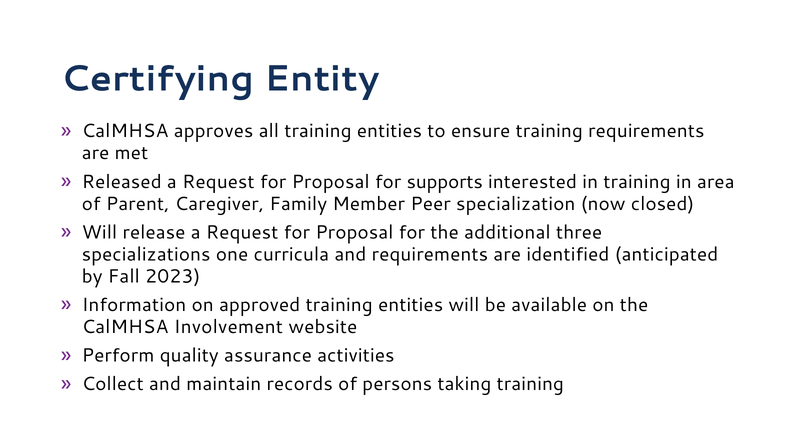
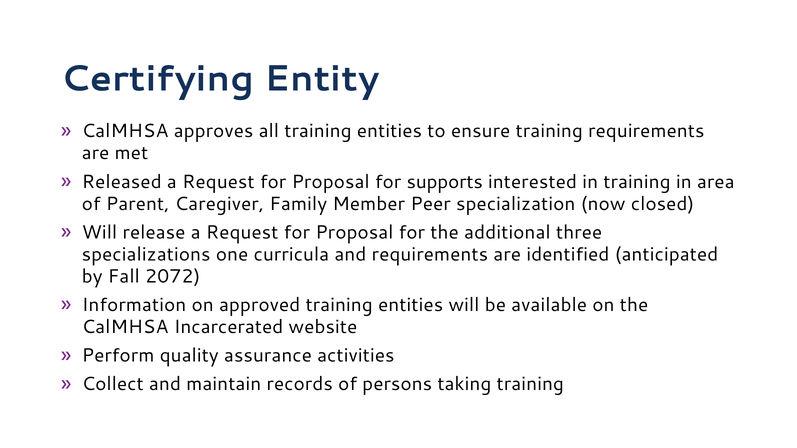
2023: 2023 -> 2072
Involvement: Involvement -> Incarcerated
